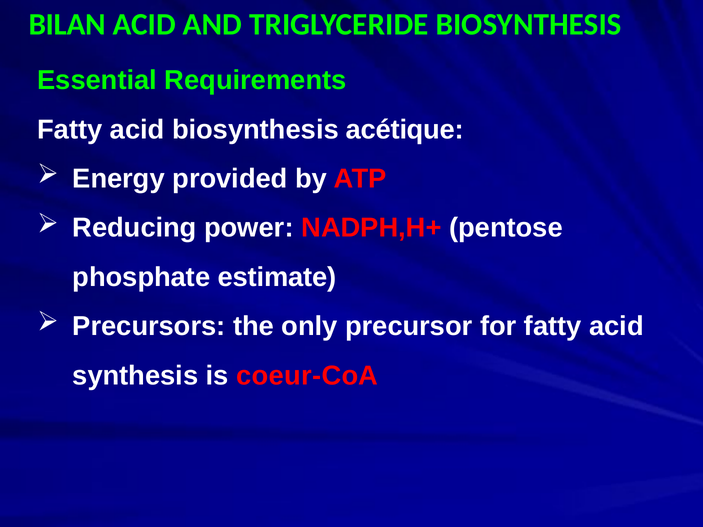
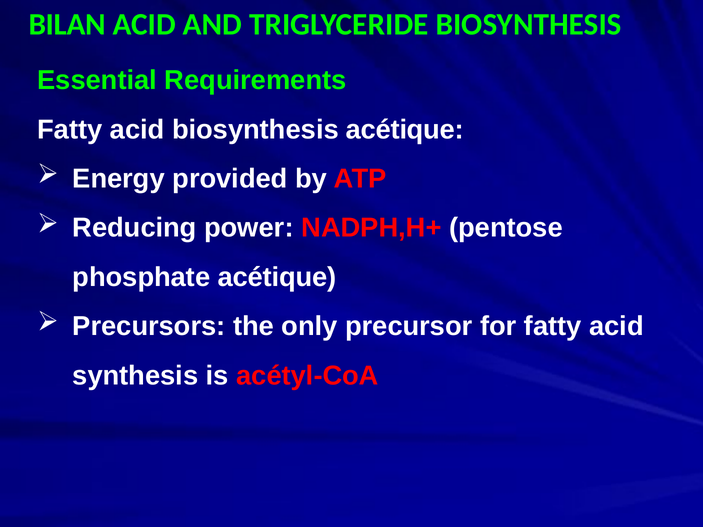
phosphate estimate: estimate -> acétique
coeur-CoA: coeur-CoA -> acétyl-CoA
